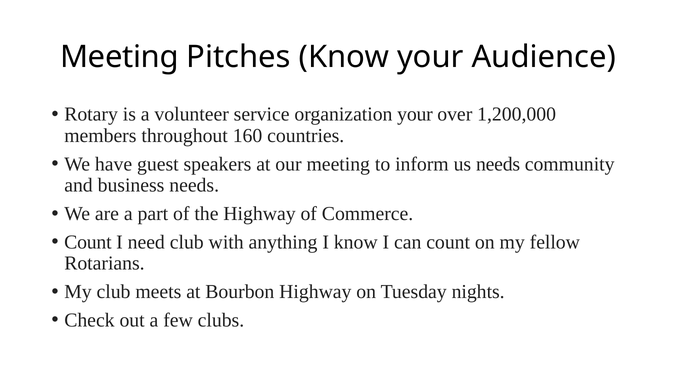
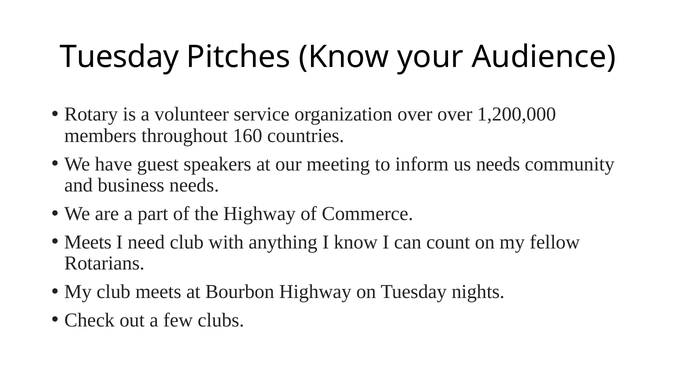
Meeting at (119, 57): Meeting -> Tuesday
organization your: your -> over
Count at (88, 242): Count -> Meets
